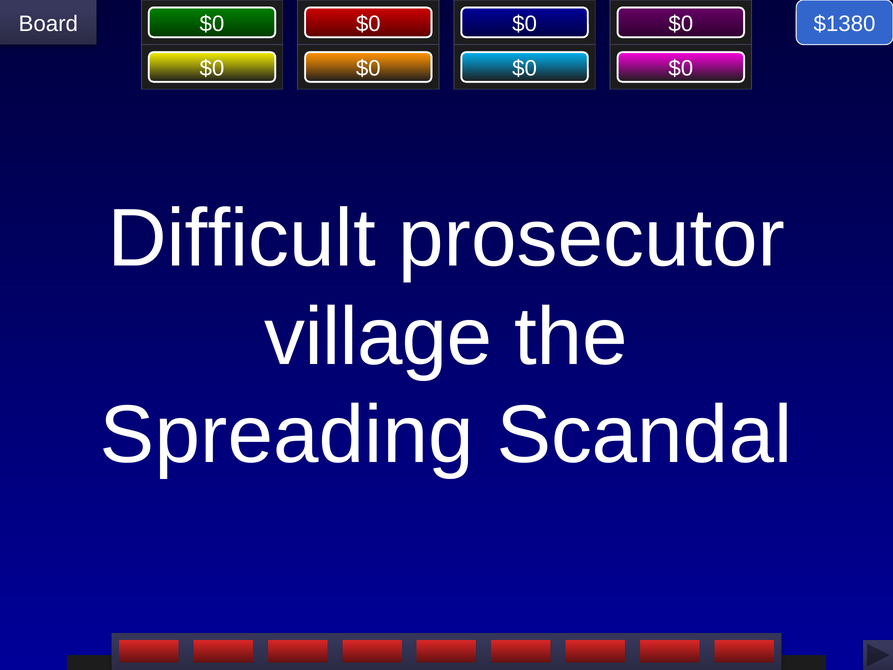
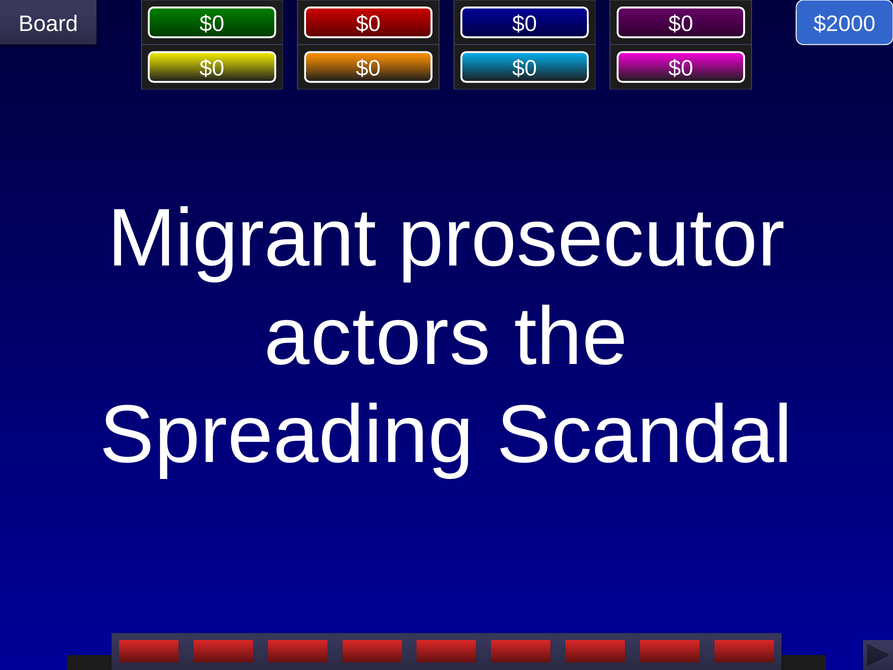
$1380: $1380 -> $2000
Difficult: Difficult -> Migrant
village: village -> actors
